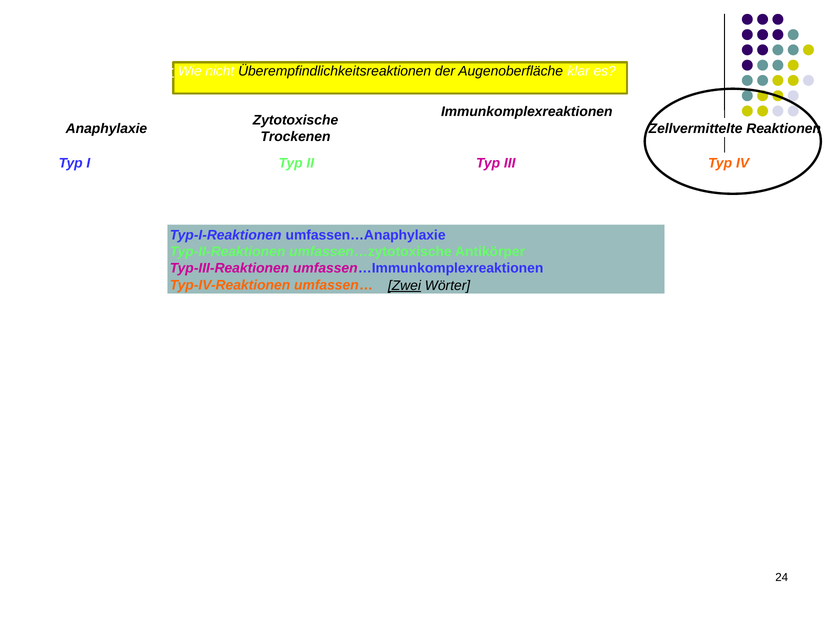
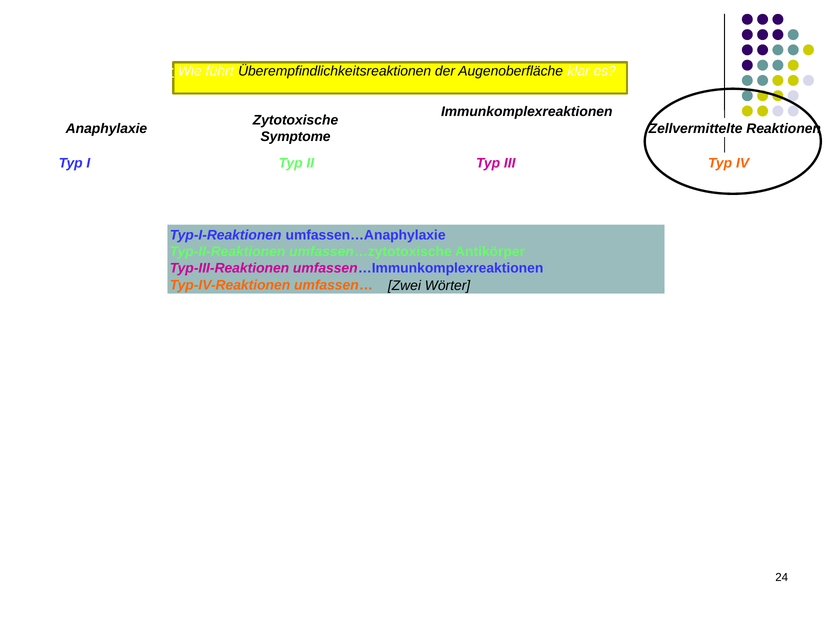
nicht: nicht -> führt
Trockenen: Trockenen -> Symptome
Zwei underline: present -> none
